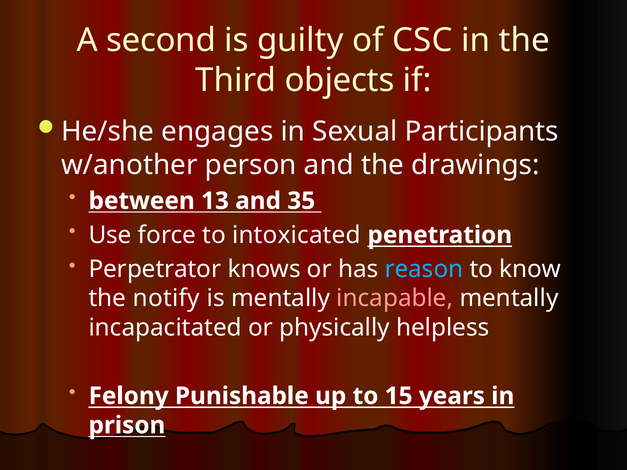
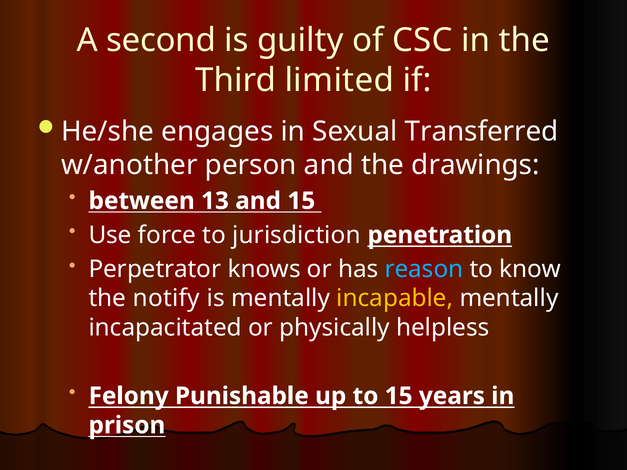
objects: objects -> limited
Participants: Participants -> Transferred
and 35: 35 -> 15
intoxicated: intoxicated -> jurisdiction
incapable colour: pink -> yellow
